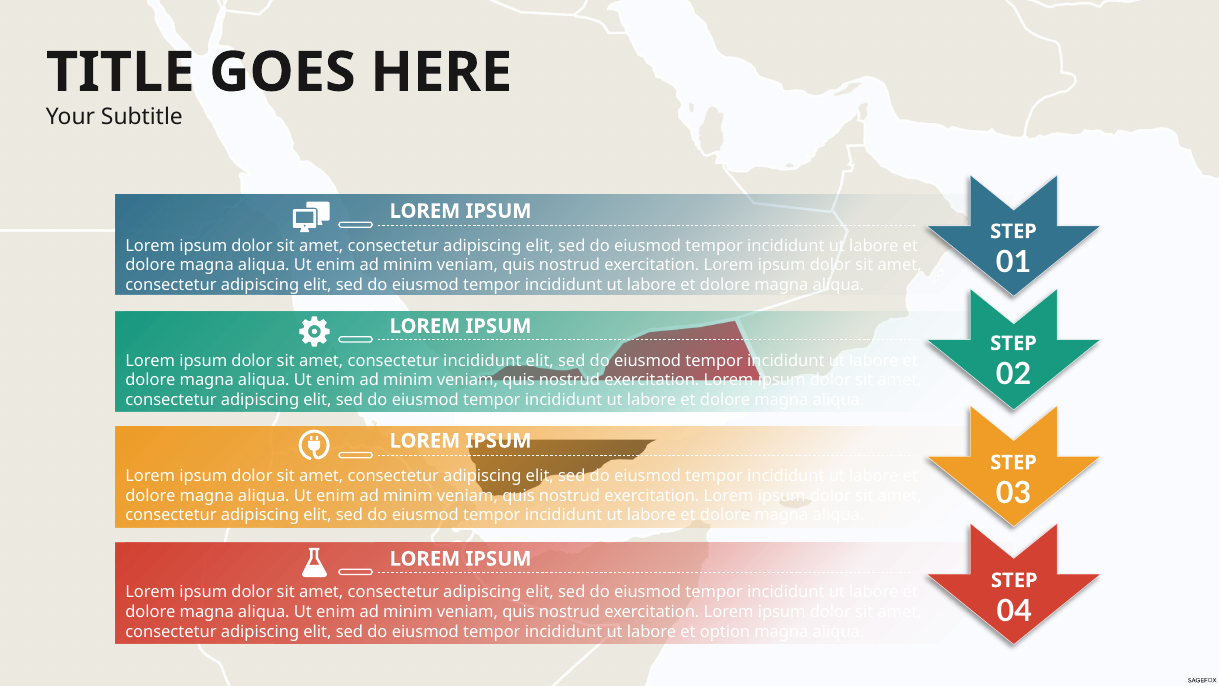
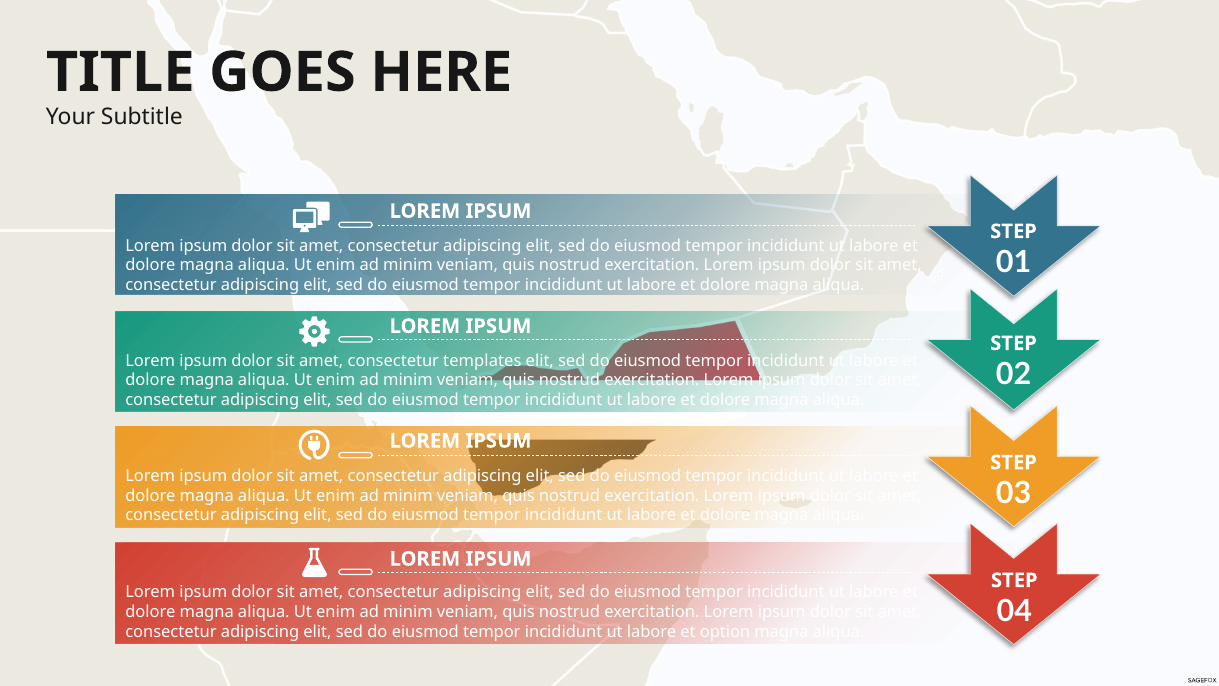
consectetur incididunt: incididunt -> templates
